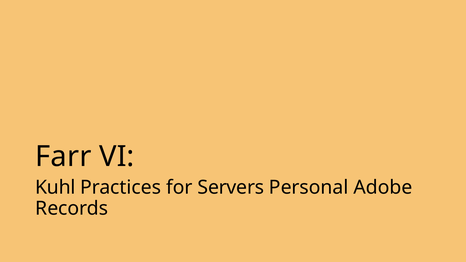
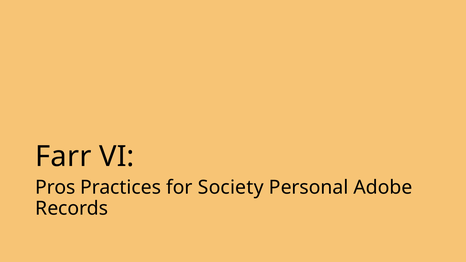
Kuhl: Kuhl -> Pros
Servers: Servers -> Society
